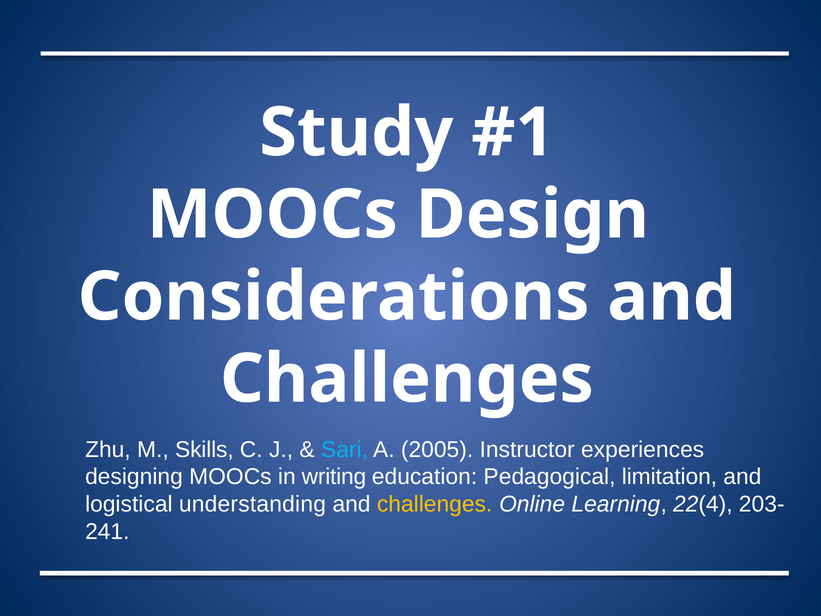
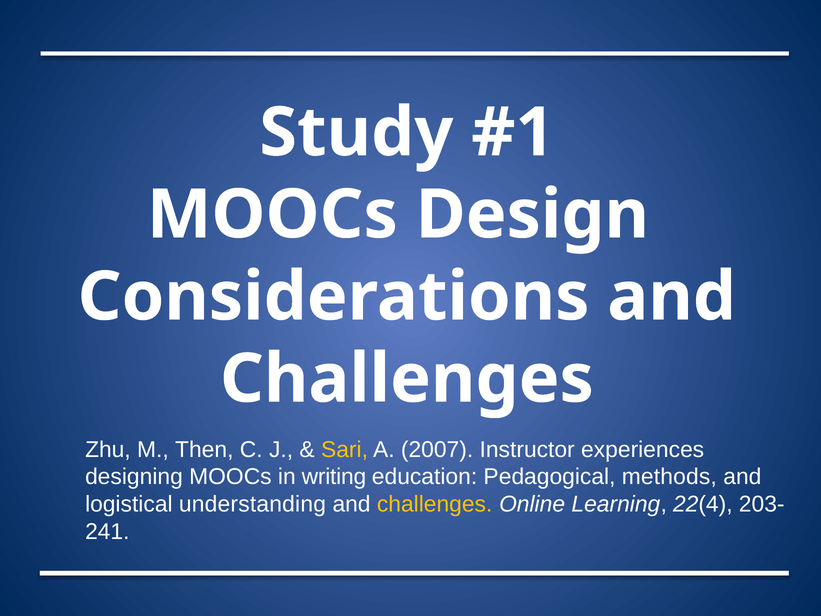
Skills: Skills -> Then
Sari colour: light blue -> yellow
2005: 2005 -> 2007
limitation: limitation -> methods
